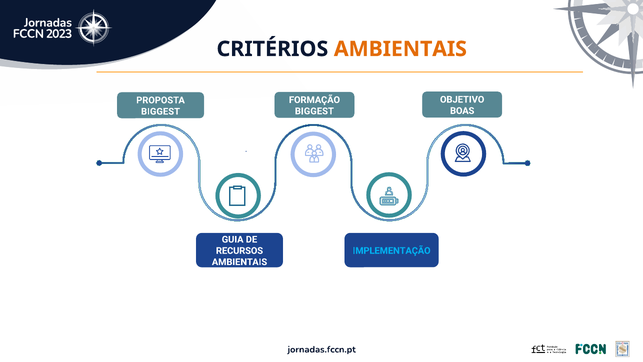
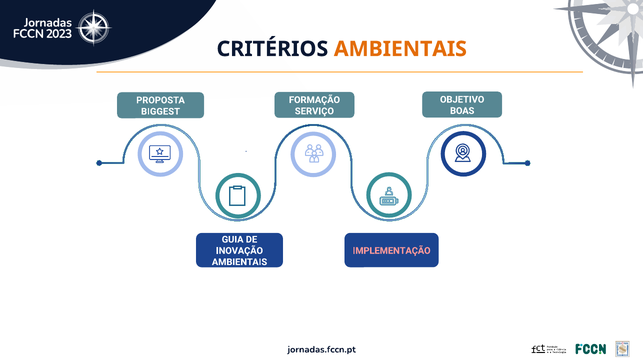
BIGGEST at (314, 111): BIGGEST -> SERVIÇO
IMPLEMENTAÇÃO colour: light blue -> pink
RECURSOS: RECURSOS -> INOVAÇÃO
